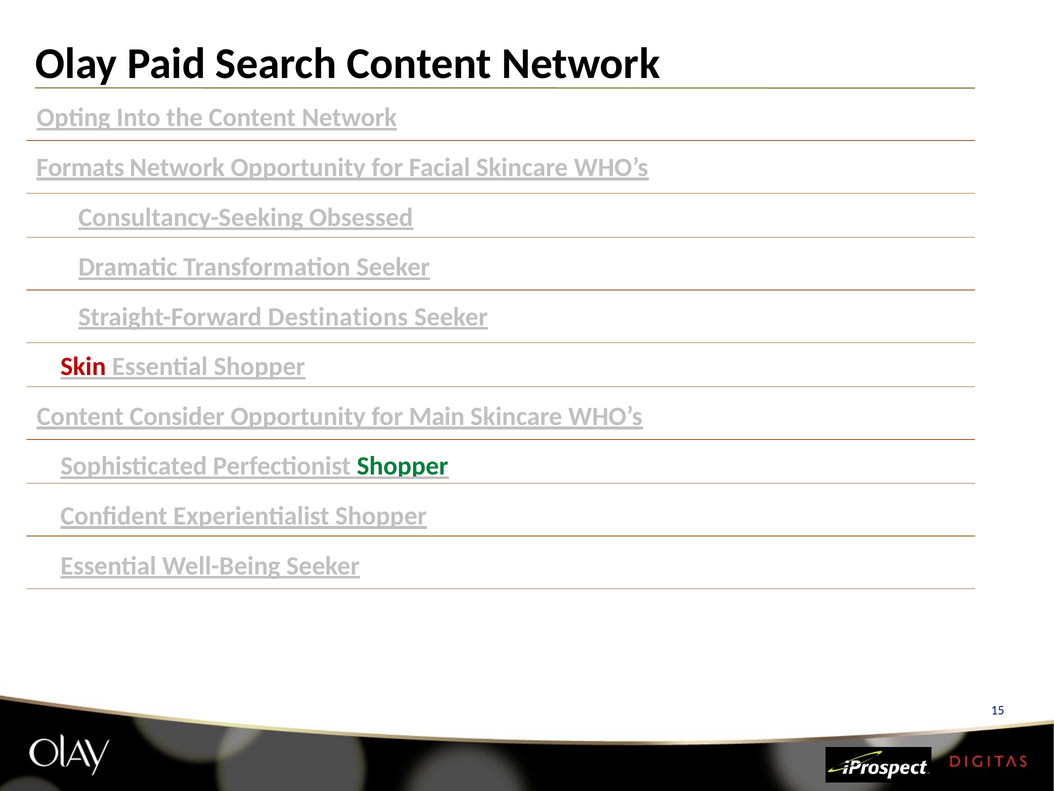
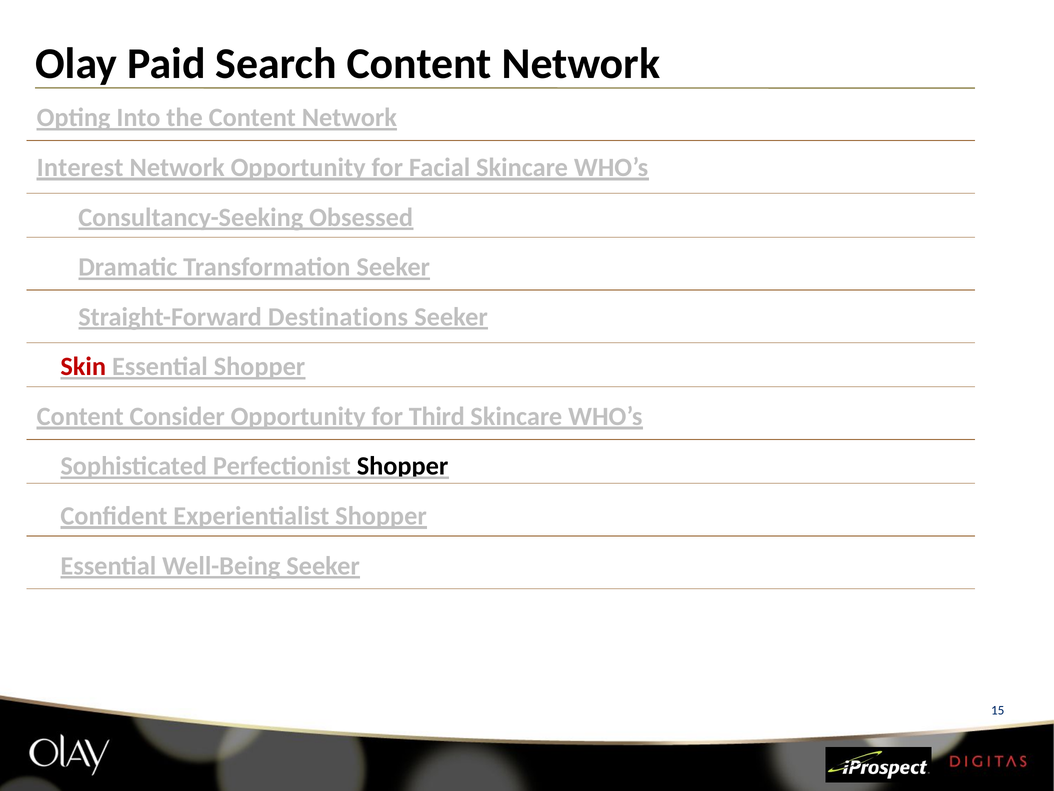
Formats: Formats -> Interest
Main: Main -> Third
Shopper at (403, 466) colour: green -> black
